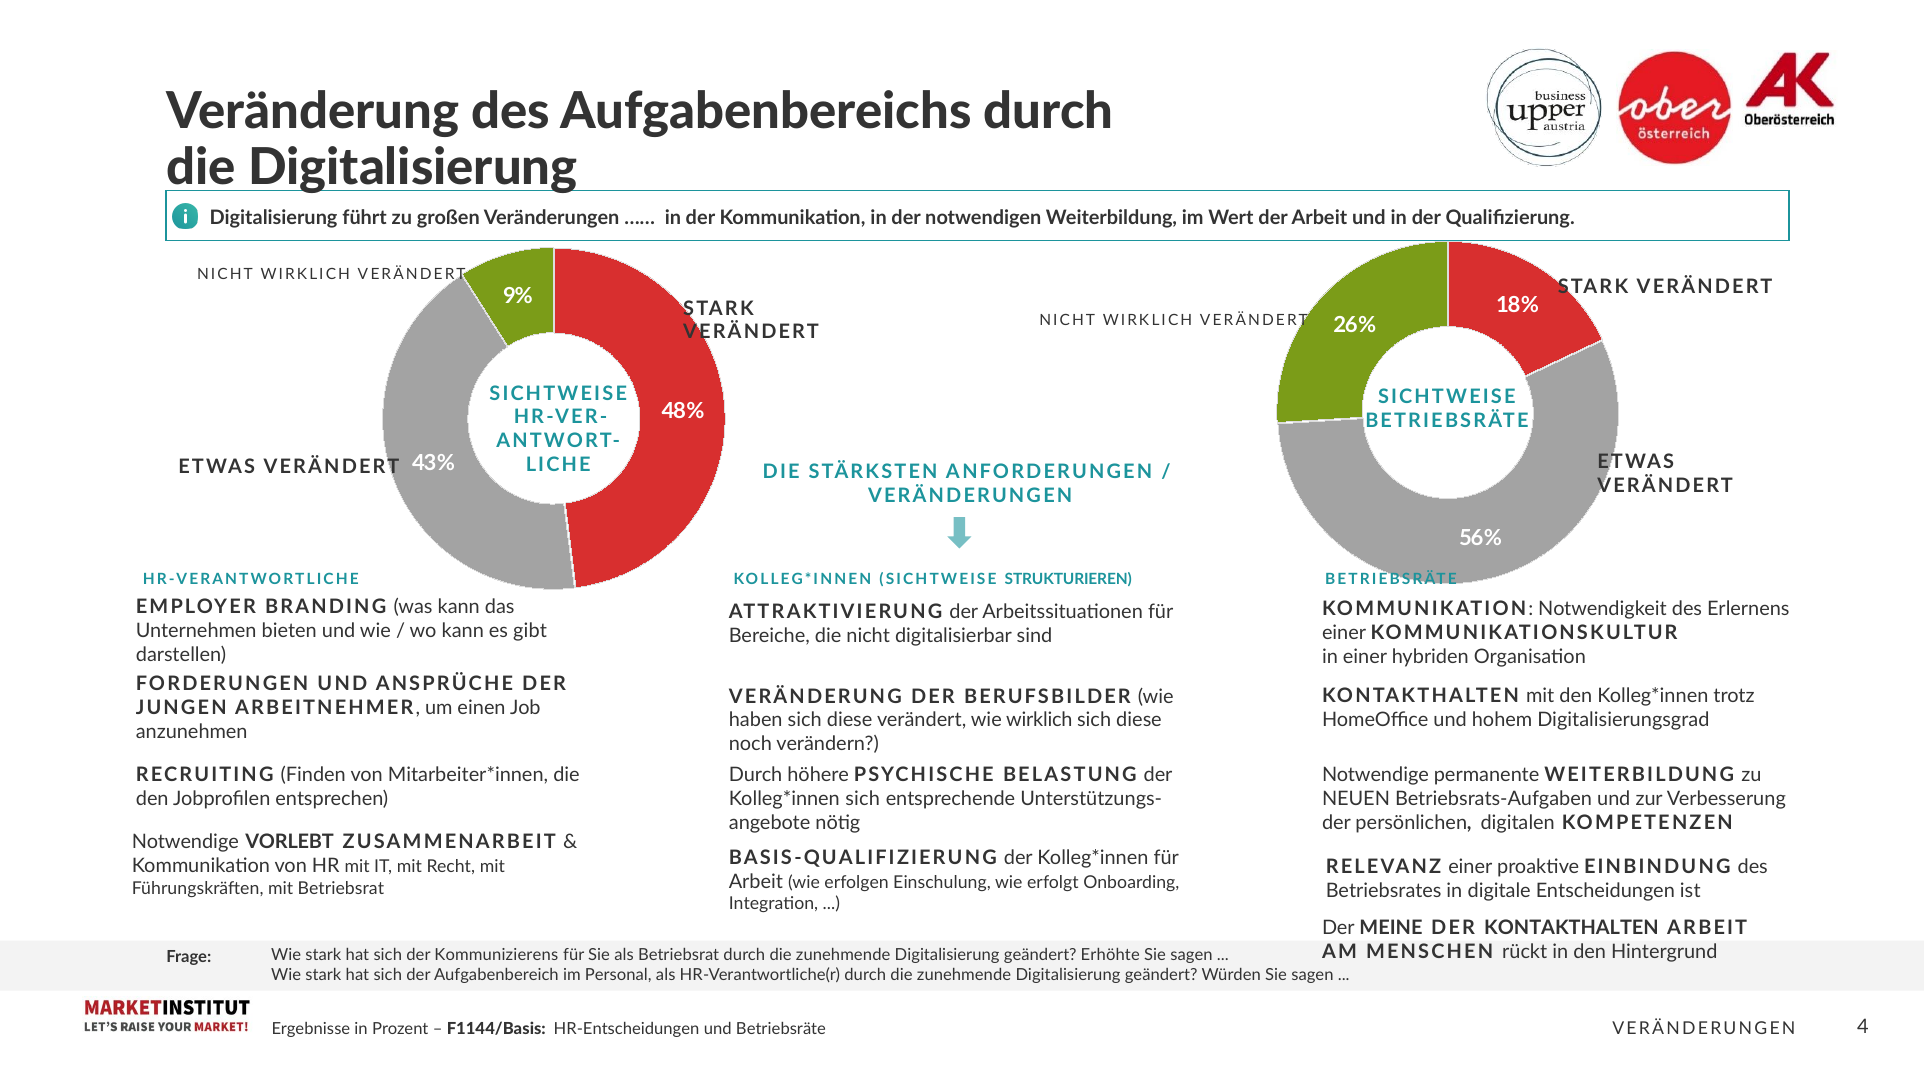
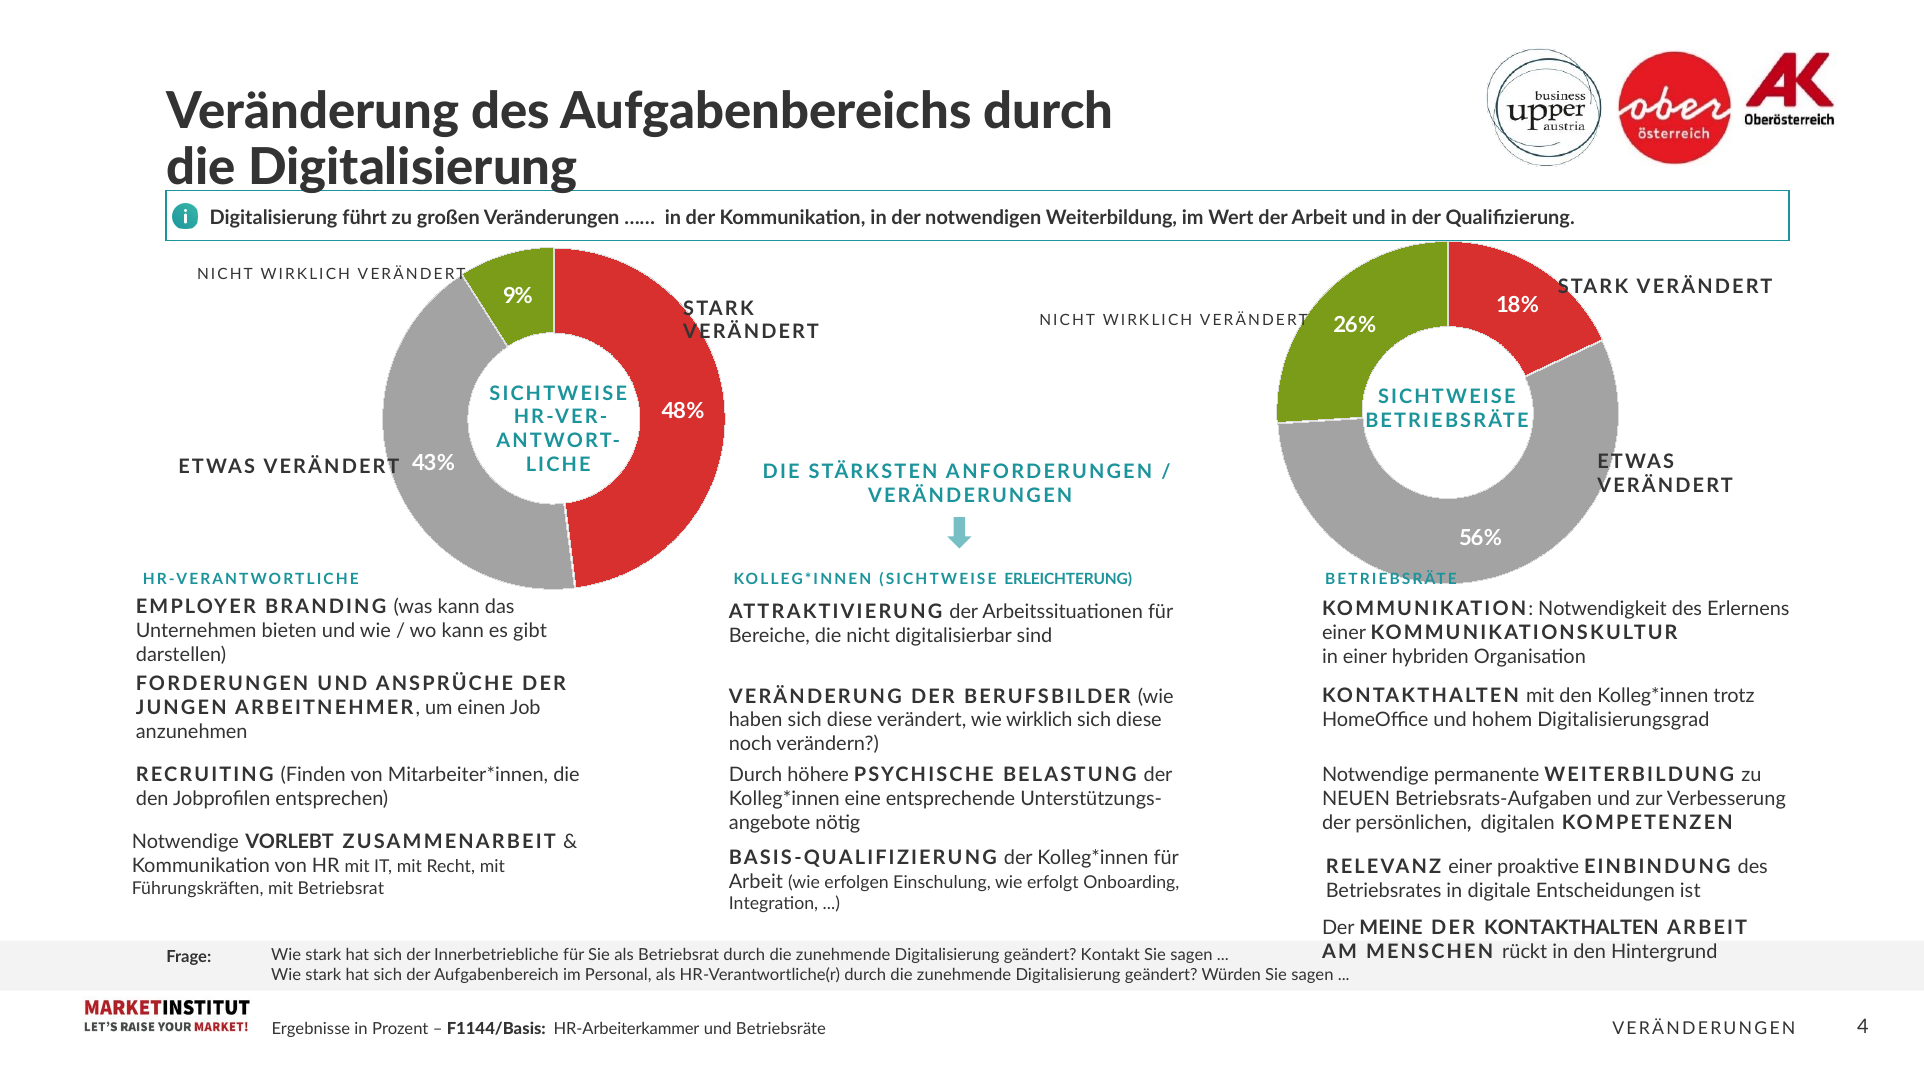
STRUKTURIEREN: STRUKTURIEREN -> ERLEICHTERUNG
sich at (863, 799): sich -> eine
Kommunizierens: Kommunizierens -> Innerbetriebliche
Erhöhte: Erhöhte -> Kontakt
HR-Entscheidungen: HR-Entscheidungen -> HR-Arbeiterkammer
